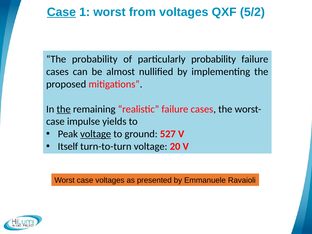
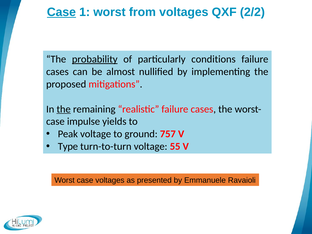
5/2: 5/2 -> 2/2
probability at (95, 59) underline: none -> present
particularly probability: probability -> conditions
voltage at (96, 134) underline: present -> none
527: 527 -> 757
Itself: Itself -> Type
20: 20 -> 55
